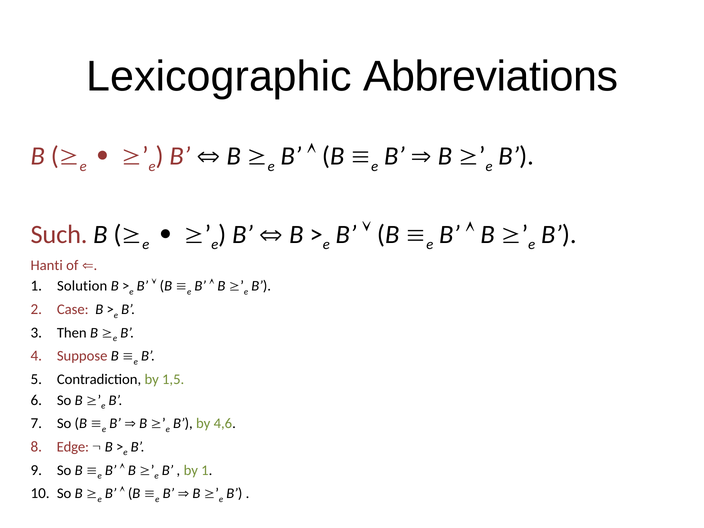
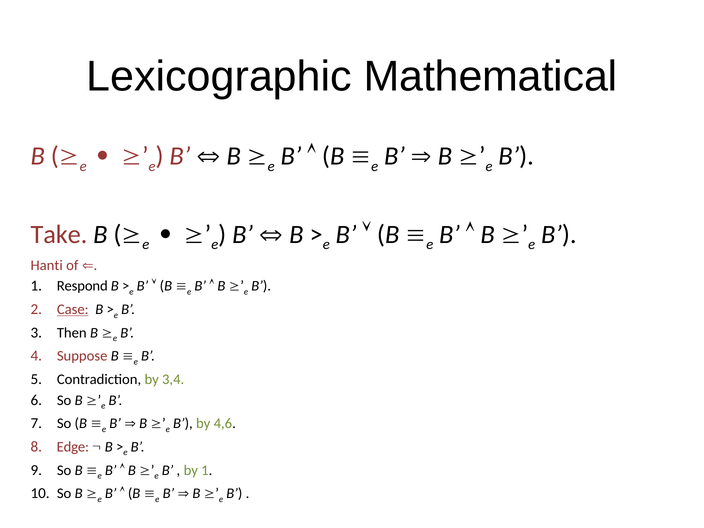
Abbreviations: Abbreviations -> Mathematical
Such: Such -> Take
Solution: Solution -> Respond
Case underline: none -> present
1,5: 1,5 -> 3,4
